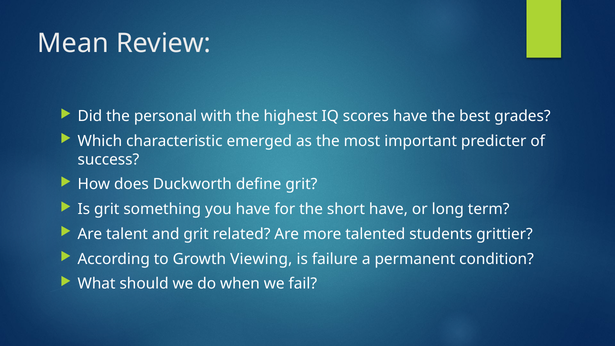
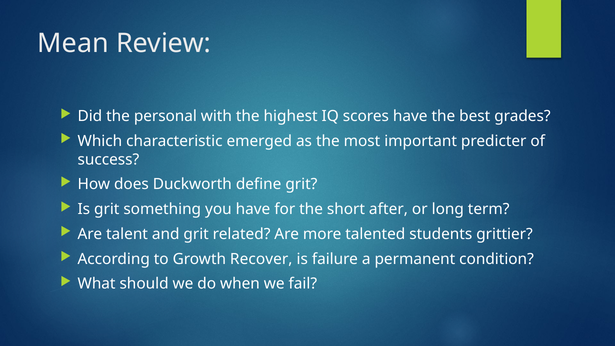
short have: have -> after
Viewing: Viewing -> Recover
